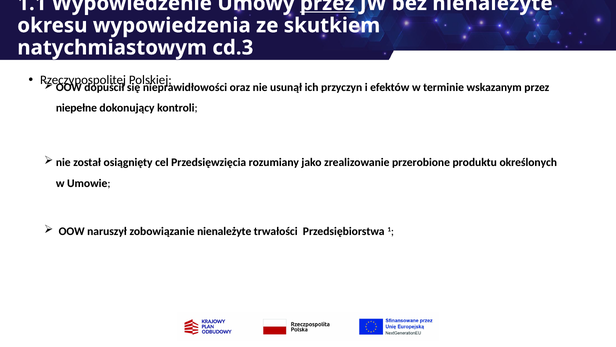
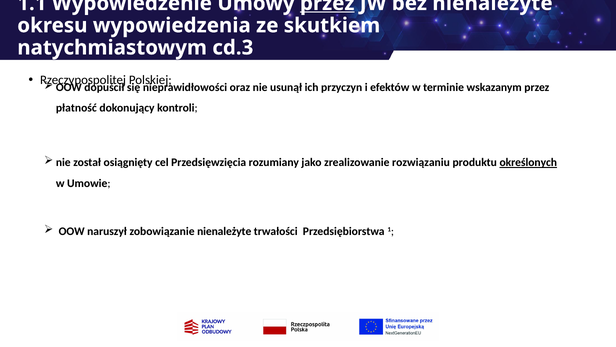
niepełne: niepełne -> płatność
przerobione: przerobione -> rozwiązaniu
określonych underline: none -> present
